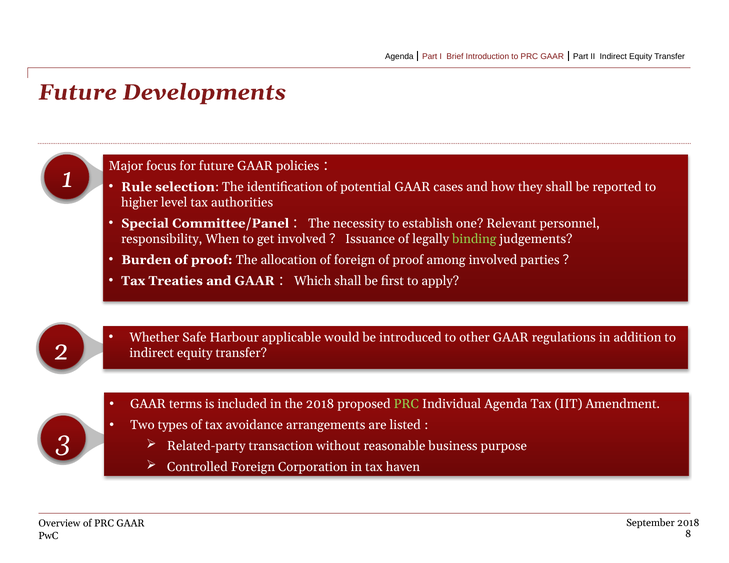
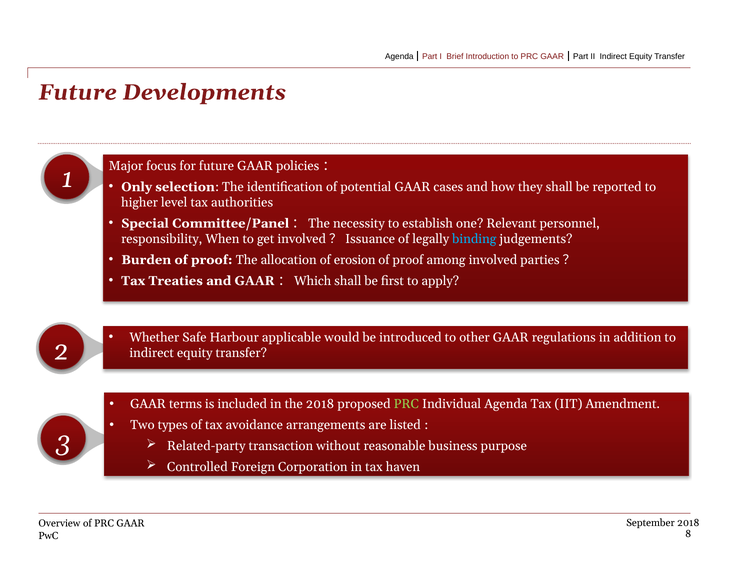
Rule: Rule -> Only
binding colour: light green -> light blue
of foreign: foreign -> erosion
